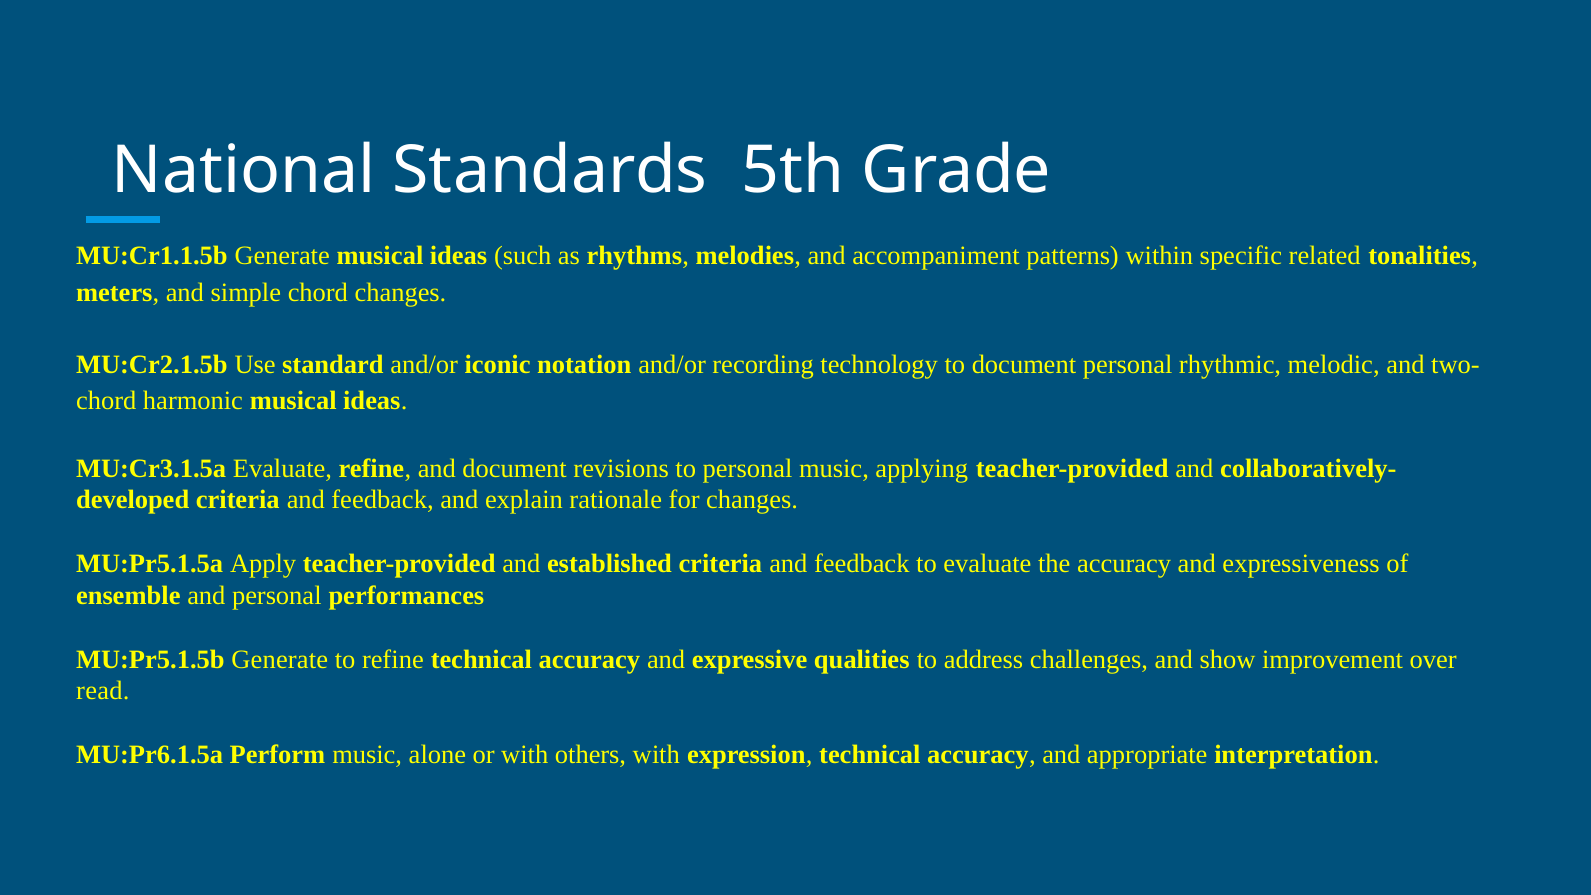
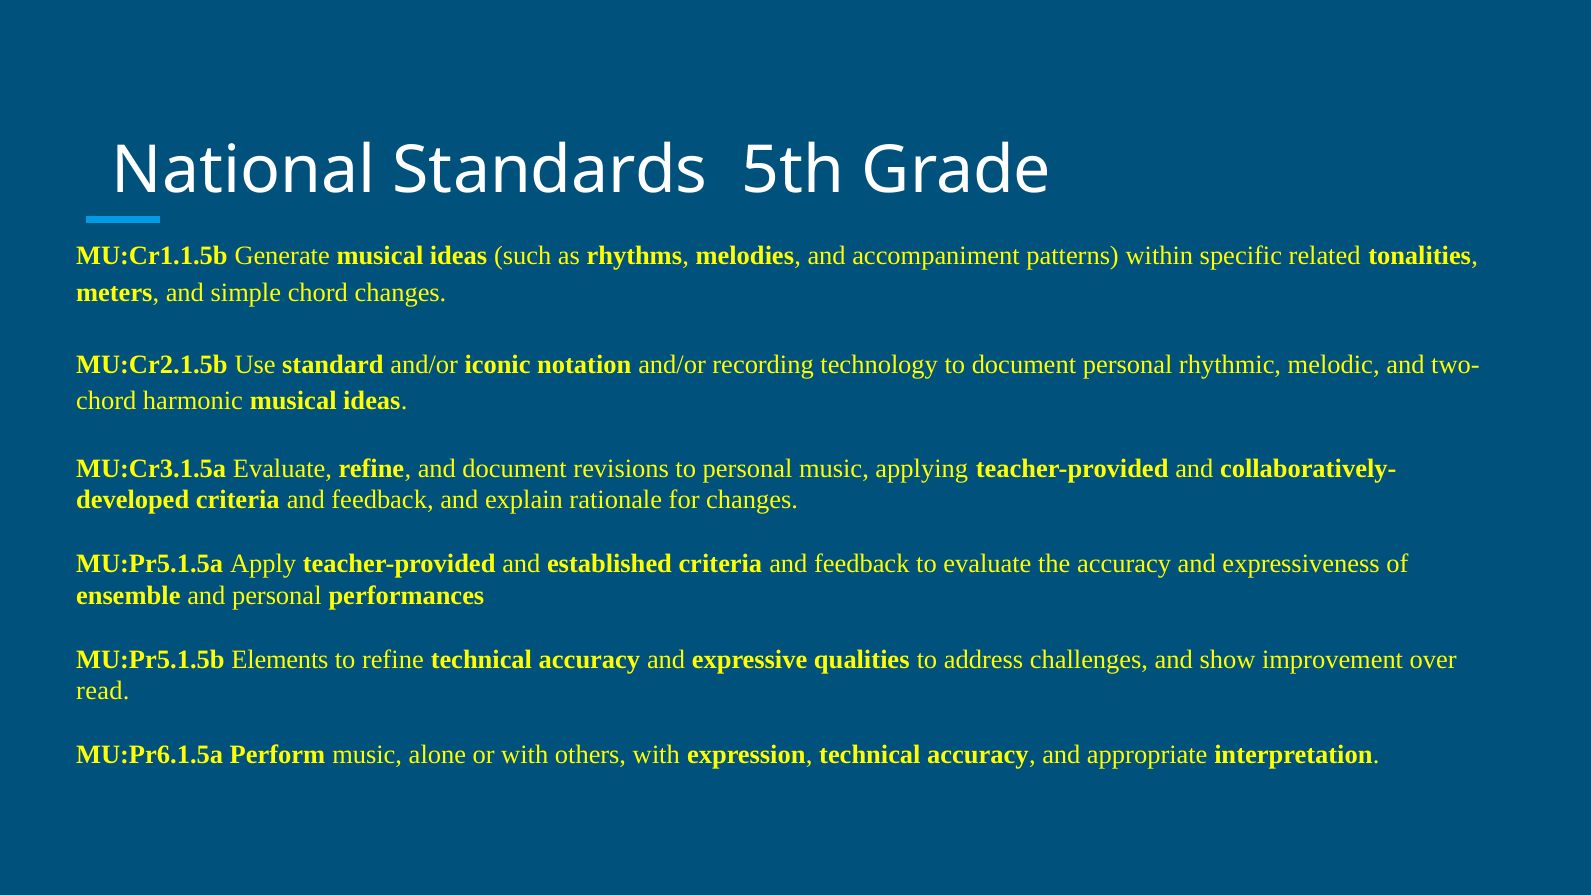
MU:Pr5.1.5b Generate: Generate -> Elements
